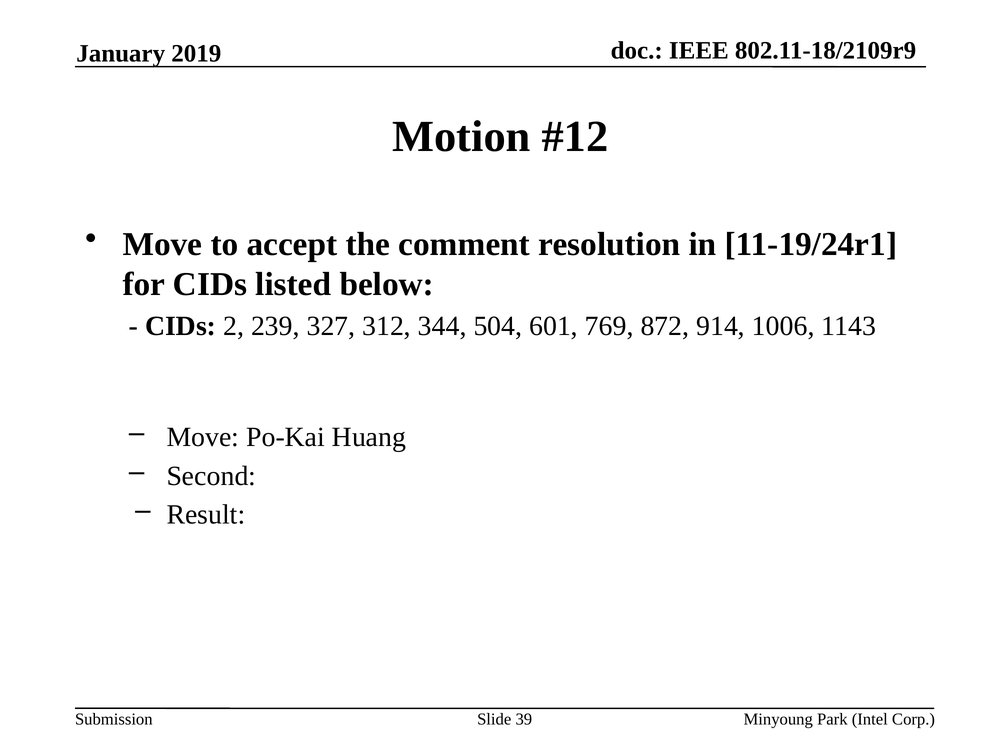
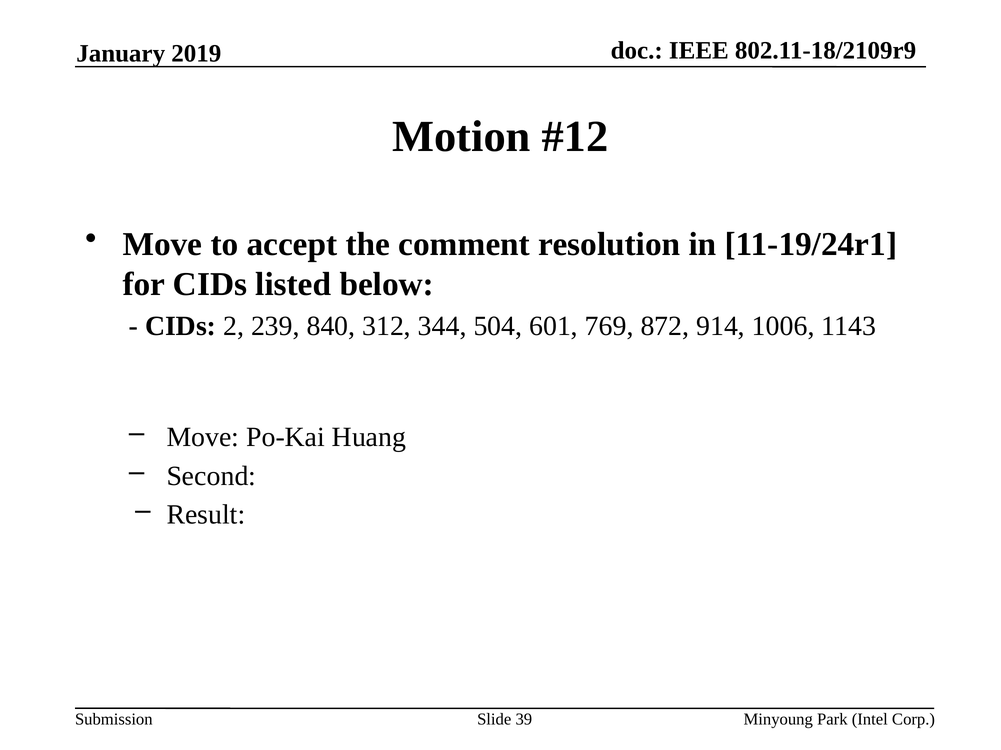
327: 327 -> 840
